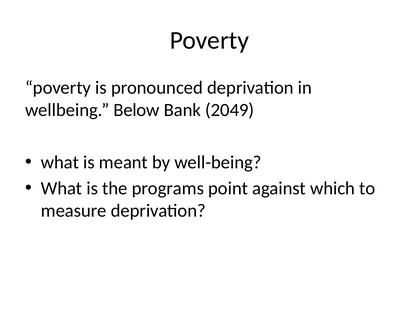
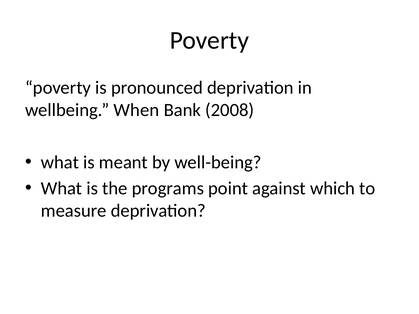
Below: Below -> When
2049: 2049 -> 2008
